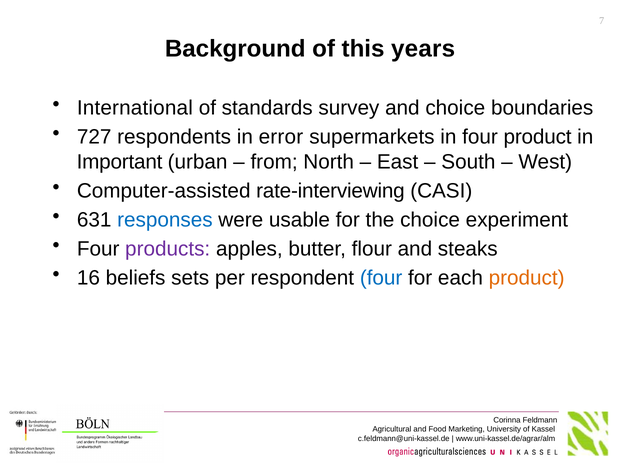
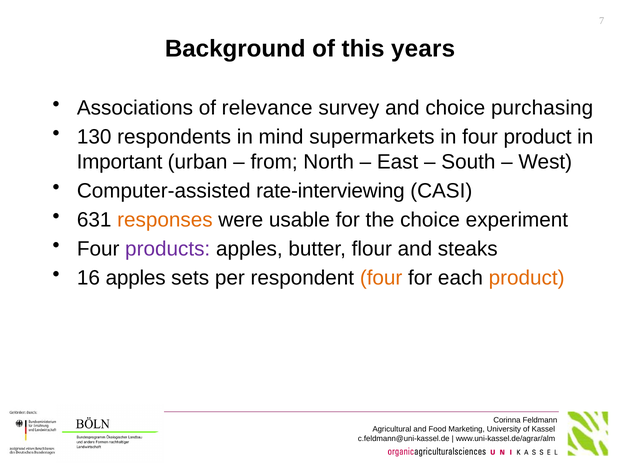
International: International -> Associations
standards: standards -> relevance
boundaries: boundaries -> purchasing
727: 727 -> 130
error: error -> mind
responses colour: blue -> orange
16 beliefs: beliefs -> apples
four at (381, 278) colour: blue -> orange
